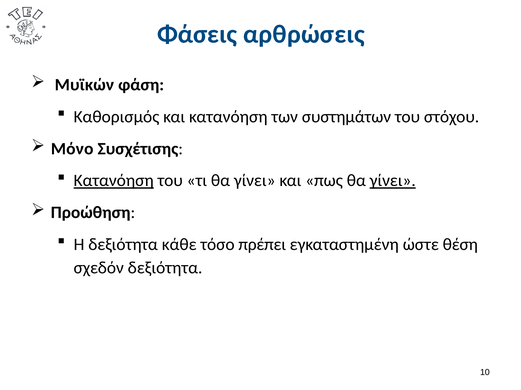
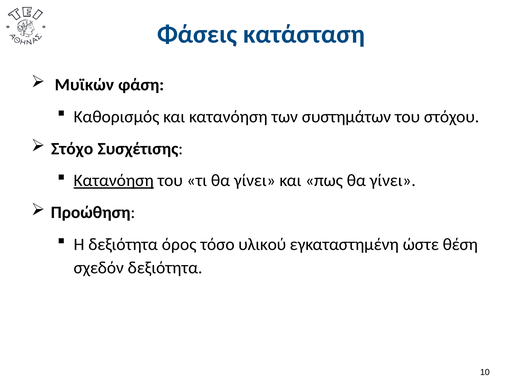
αρθρώσεις: αρθρώσεις -> κατάσταση
Μόνο: Μόνο -> Στόχο
γίνει at (393, 181) underline: present -> none
κάθε: κάθε -> όρος
πρέπει: πρέπει -> υλικού
